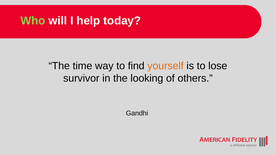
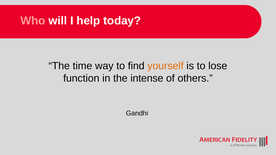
Who colour: light green -> pink
survivor: survivor -> function
looking: looking -> intense
